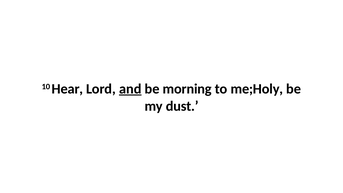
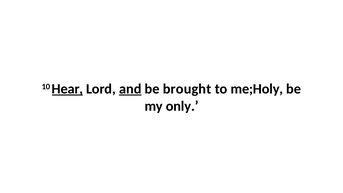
Hear underline: none -> present
morning: morning -> brought
dust: dust -> only
